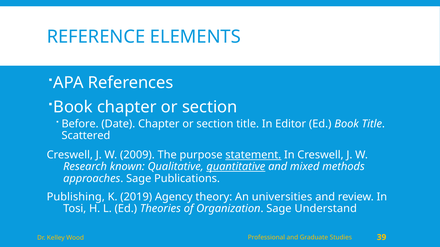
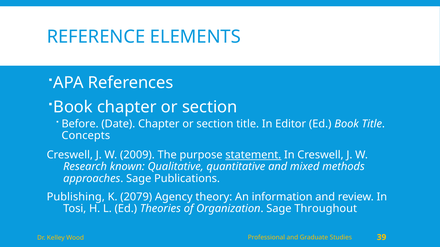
Scattered: Scattered -> Concepts
quantitative underline: present -> none
2019: 2019 -> 2079
universities: universities -> information
Understand: Understand -> Throughout
